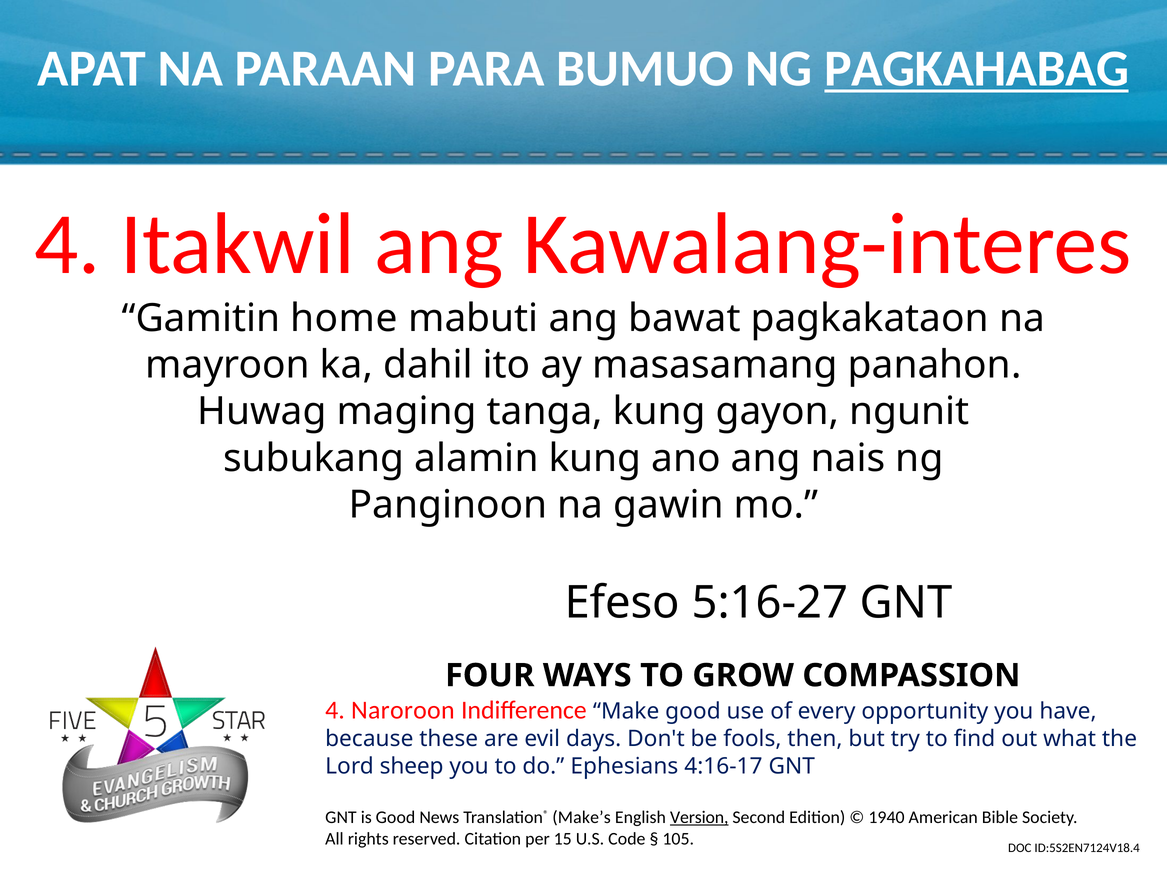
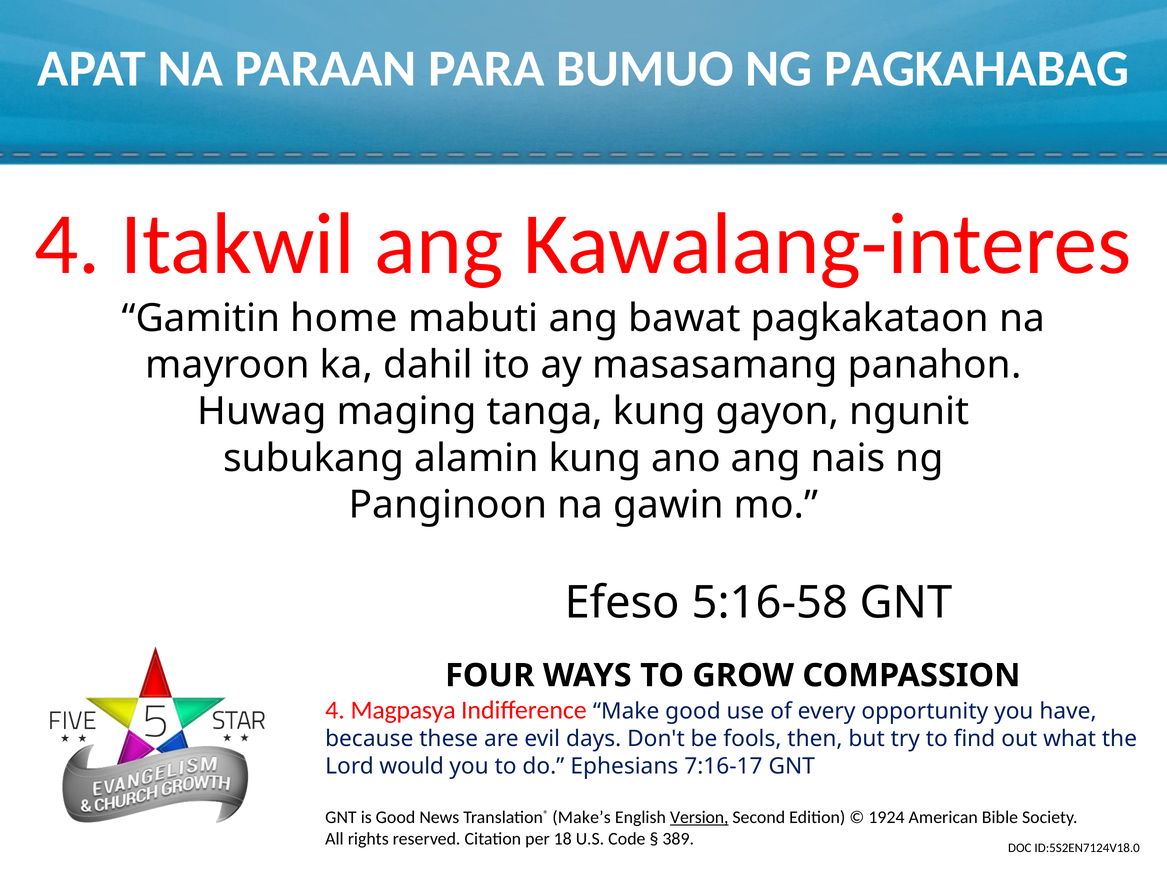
PAGKAHABAG underline: present -> none
5:16-27: 5:16-27 -> 5:16-58
Naroroon: Naroroon -> Magpasya
sheep: sheep -> would
4:16-17: 4:16-17 -> 7:16-17
1940: 1940 -> 1924
15: 15 -> 18
105: 105 -> 389
ID:5S2EN7124V18.4: ID:5S2EN7124V18.4 -> ID:5S2EN7124V18.0
